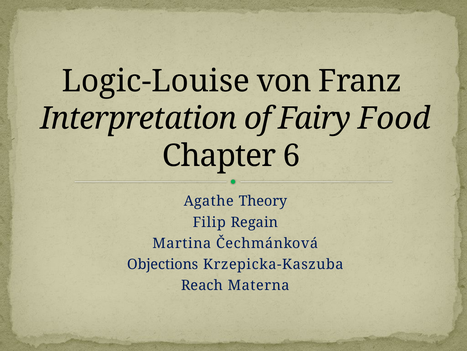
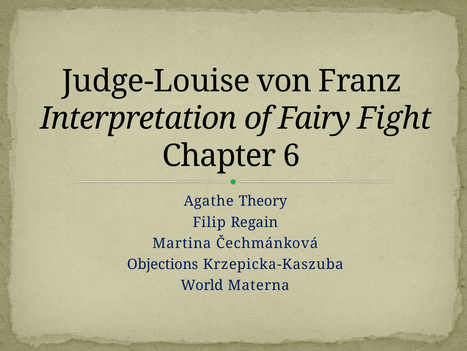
Logic-Louise: Logic-Louise -> Judge-Louise
Food: Food -> Fight
Reach: Reach -> World
